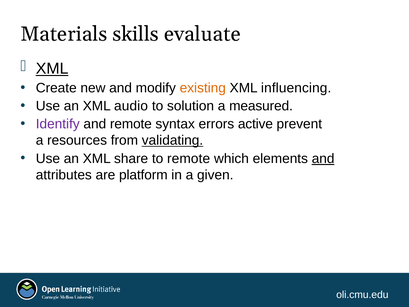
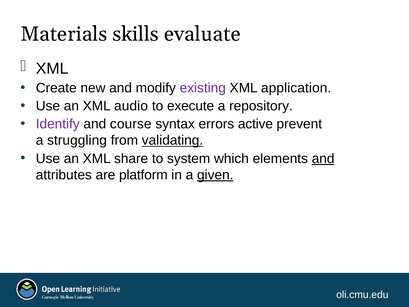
XML at (52, 69) underline: present -> none
existing colour: orange -> purple
influencing: influencing -> application
solution: solution -> execute
measured: measured -> repository
and remote: remote -> course
resources: resources -> struggling
to remote: remote -> system
given underline: none -> present
